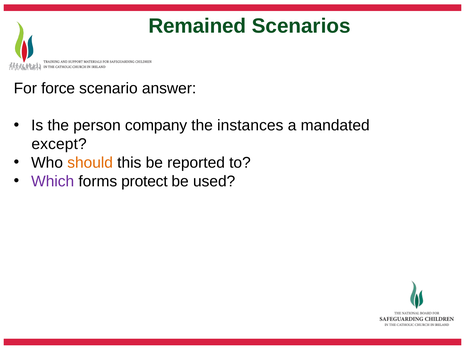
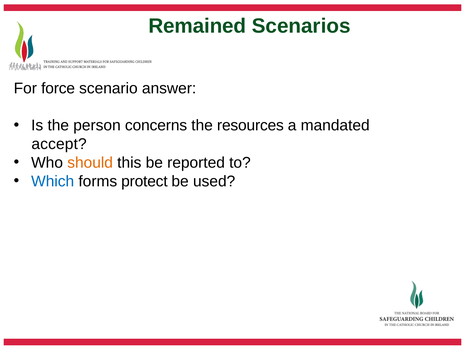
company: company -> concerns
instances: instances -> resources
except: except -> accept
Which colour: purple -> blue
